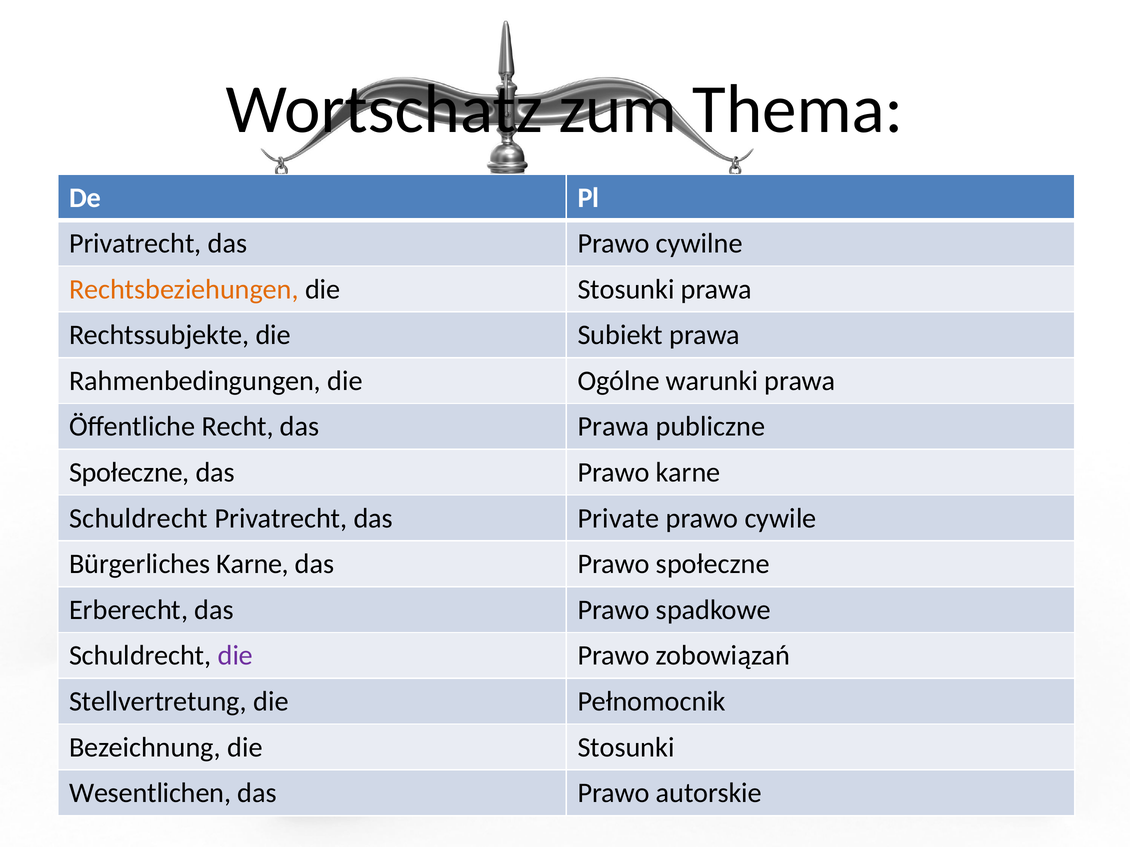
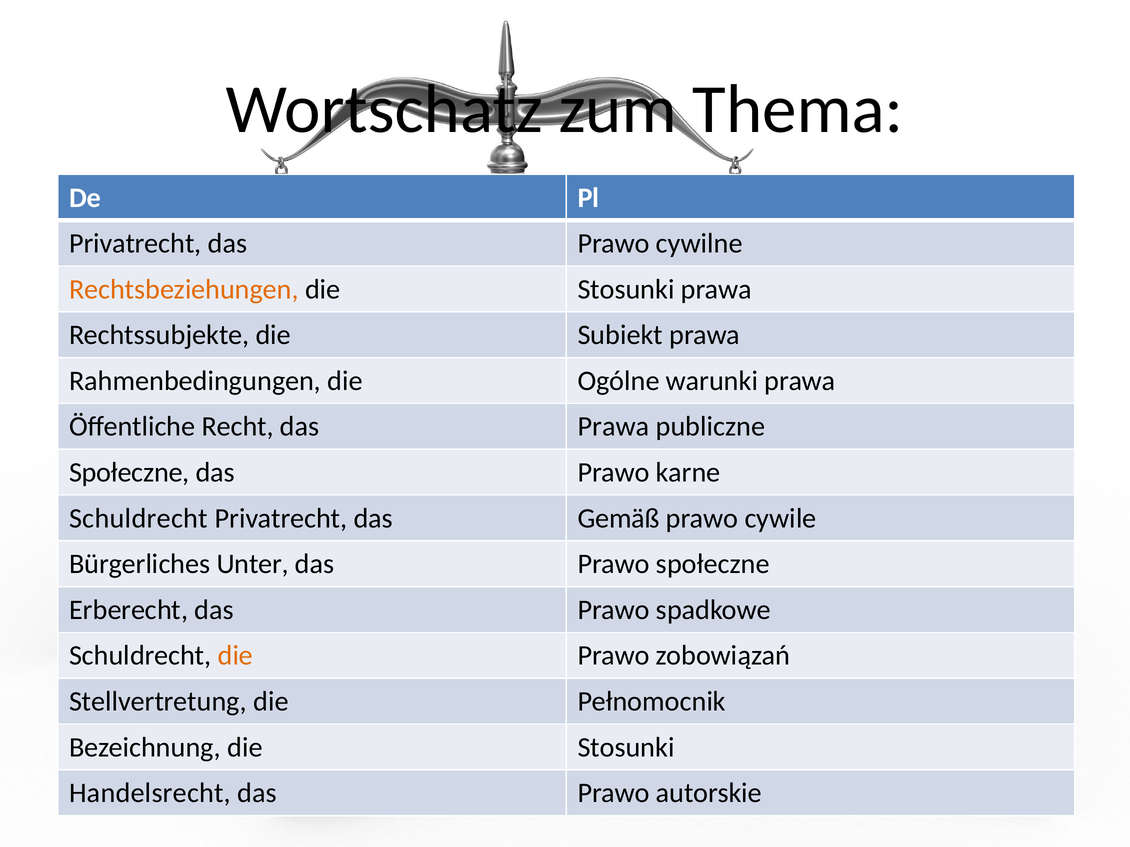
Private: Private -> Gemäß
Bürgerliches Karne: Karne -> Unter
die at (235, 656) colour: purple -> orange
Wesentlichen: Wesentlichen -> Handelsrecht
